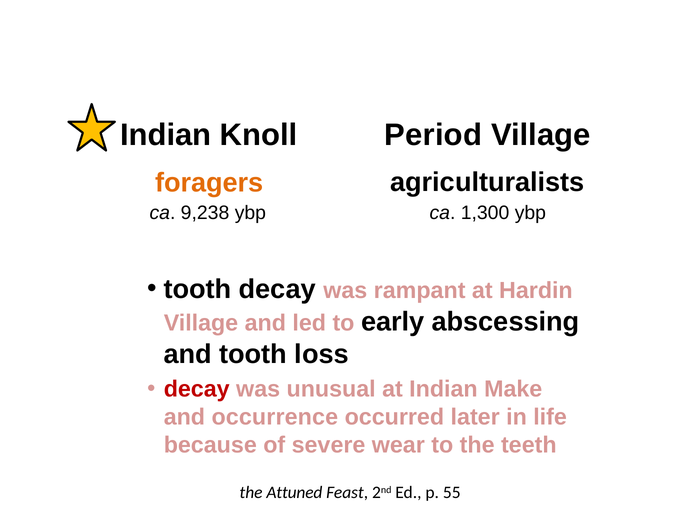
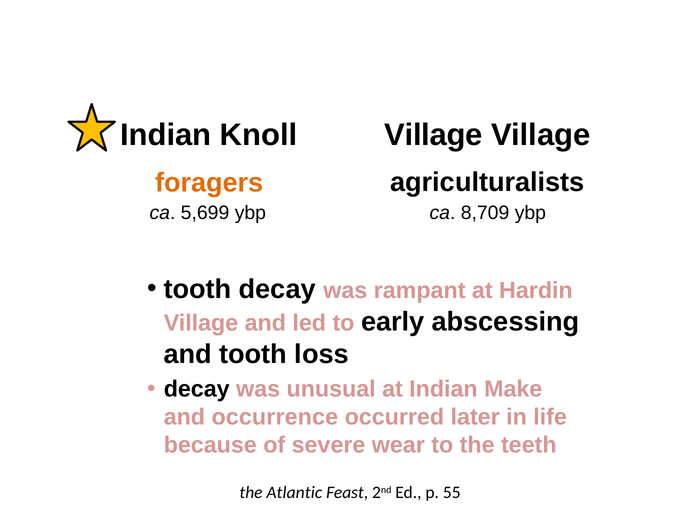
Period at (433, 135): Period -> Village
9,238: 9,238 -> 5,699
1,300: 1,300 -> 8,709
decay at (197, 389) colour: red -> black
Attuned: Attuned -> Atlantic
